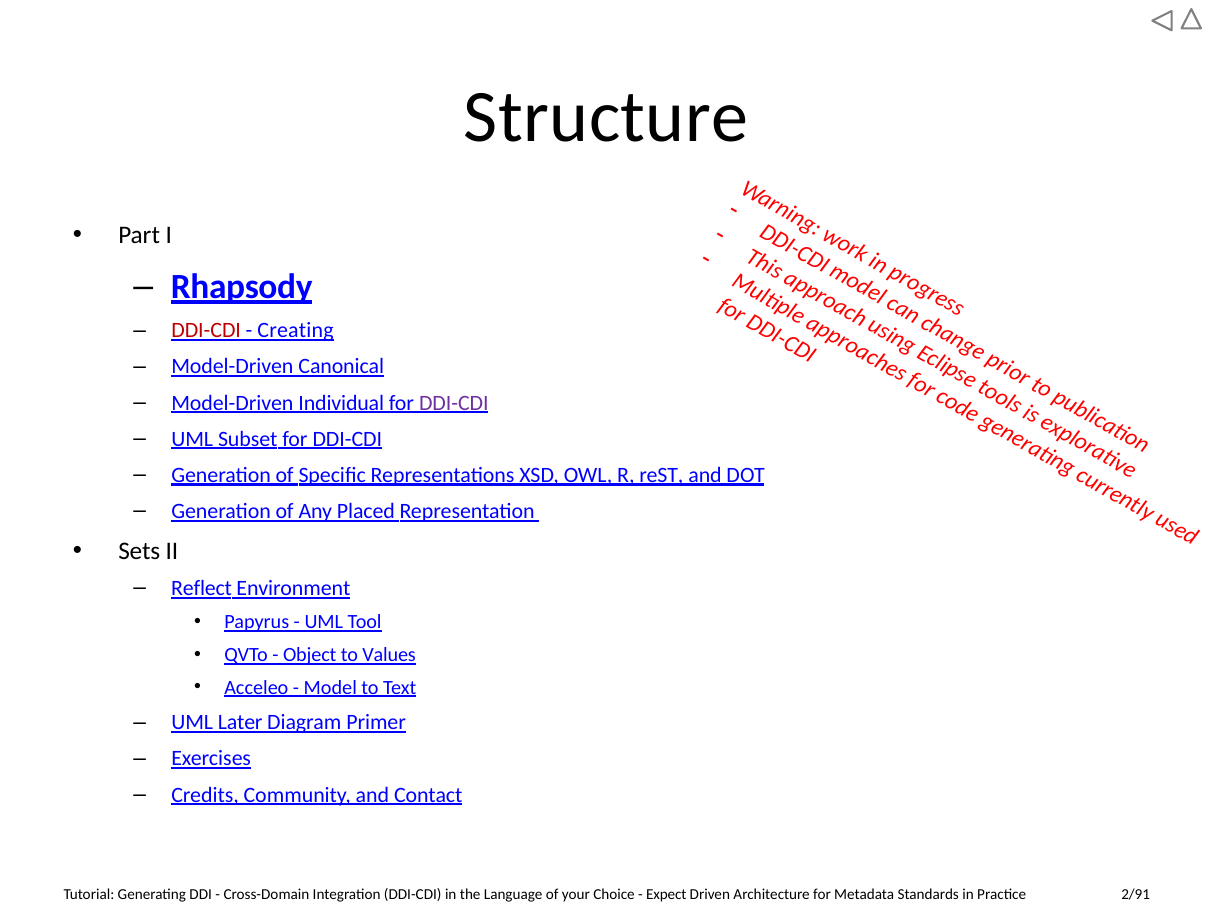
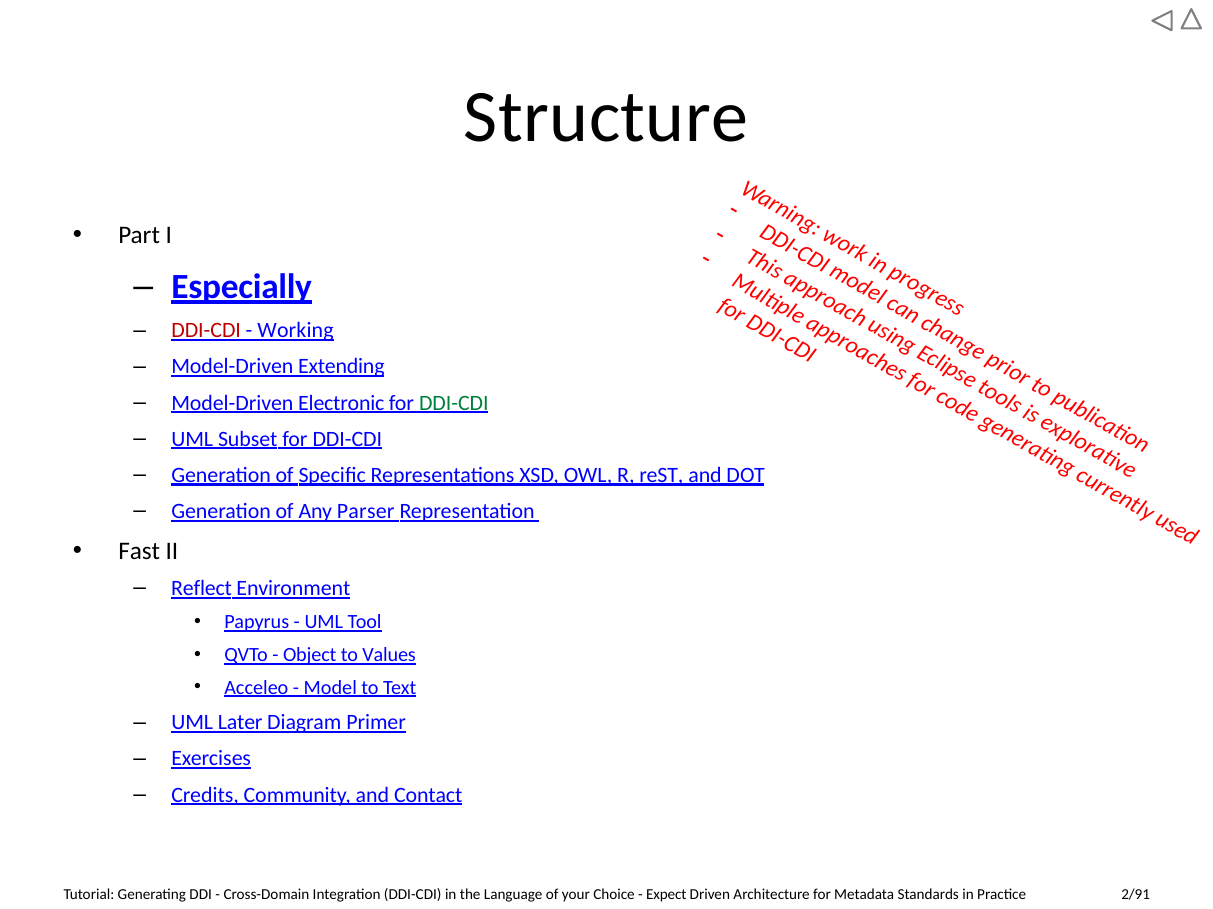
Rhapsody: Rhapsody -> Especially
Creating: Creating -> Working
Canonical: Canonical -> Extending
Individual: Individual -> Electronic
DDI-CDI at (454, 403) colour: purple -> green
Placed: Placed -> Parser
Sets: Sets -> Fast
